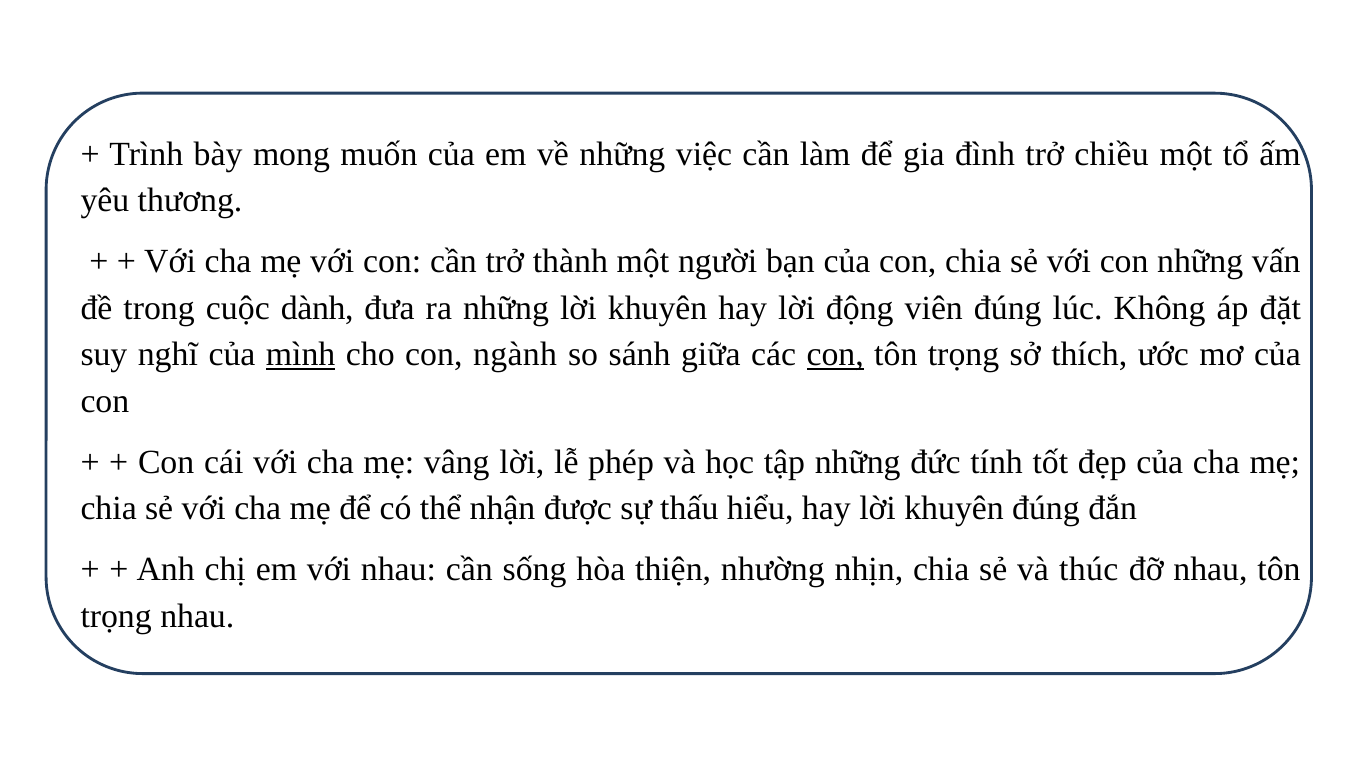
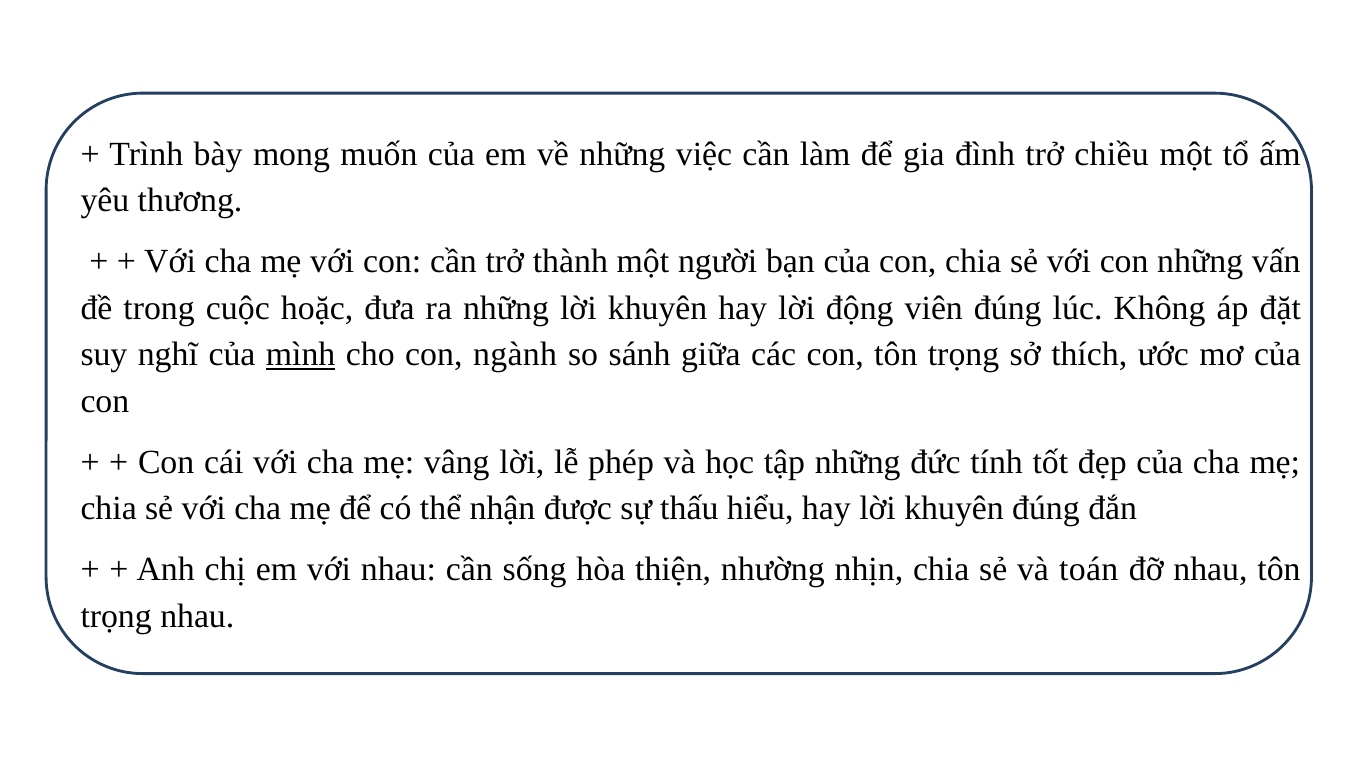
dành: dành -> hoặc
con at (835, 355) underline: present -> none
thúc: thúc -> toán
